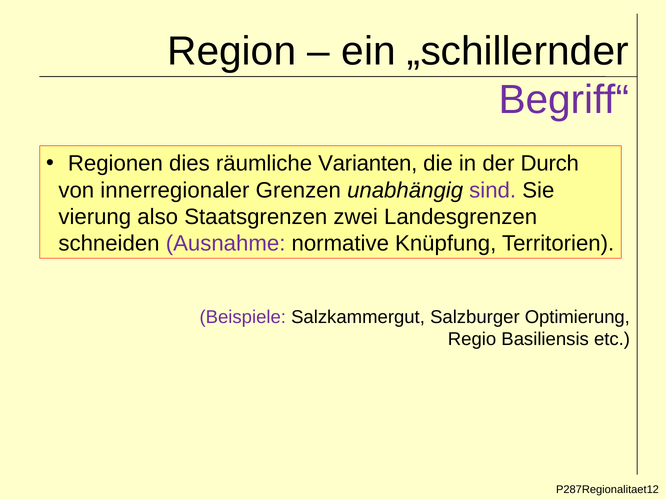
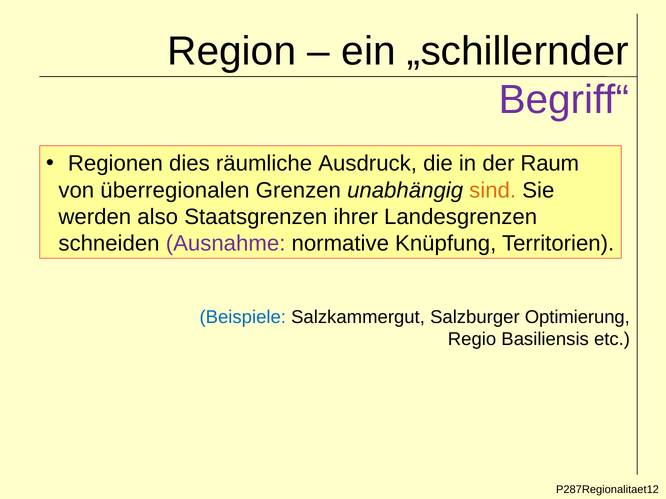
Varianten: Varianten -> Ausdruck
Durch: Durch -> Raum
innerregionaler: innerregionaler -> überregionalen
sind colour: purple -> orange
vierung: vierung -> werden
zwei: zwei -> ihrer
Beispiele colour: purple -> blue
